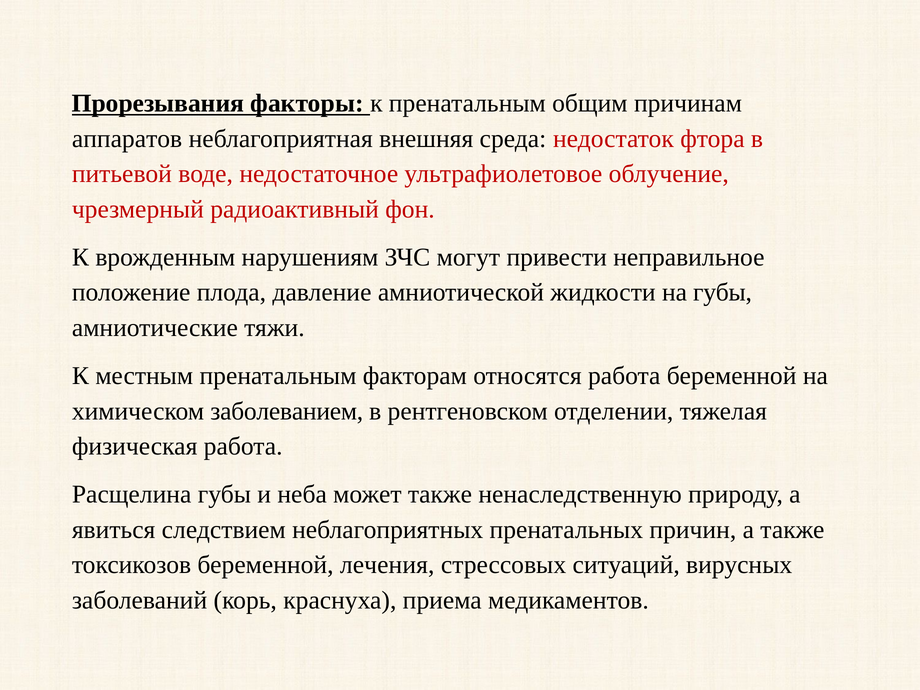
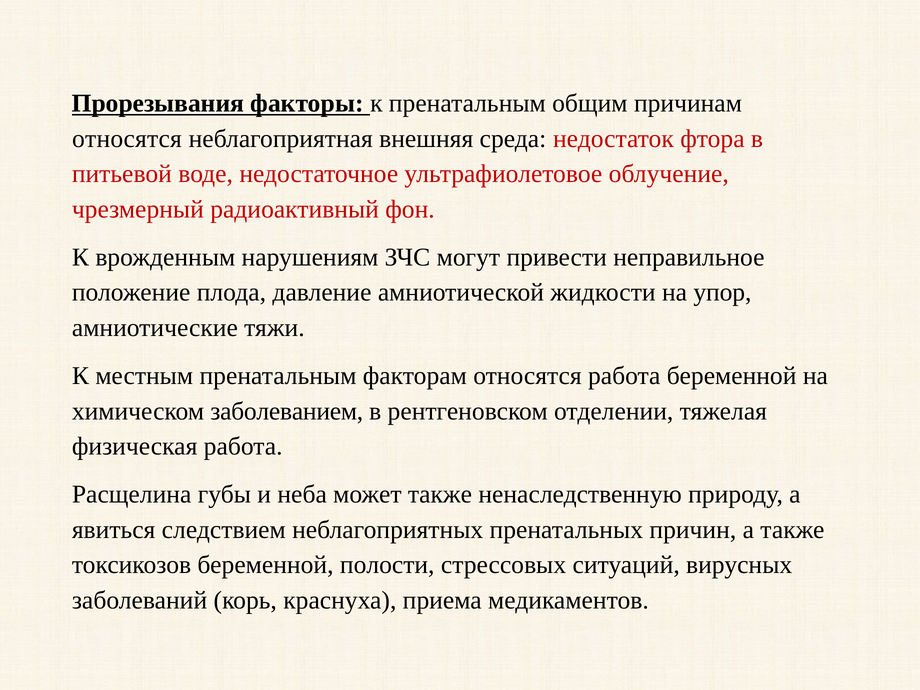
аппаратов at (127, 139): аппаратов -> относятся
на губы: губы -> упор
лечения: лечения -> полости
